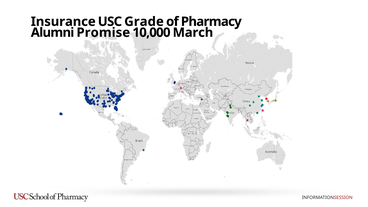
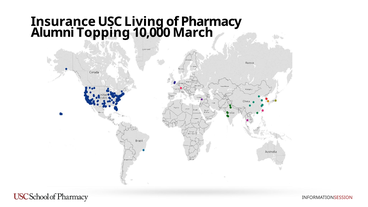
Grade: Grade -> Living
Promise: Promise -> Topping
